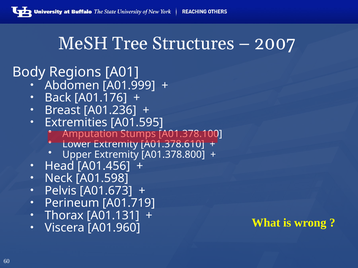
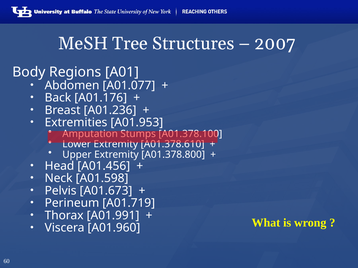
A01.999: A01.999 -> A01.077
A01.595: A01.595 -> A01.953
A01.131: A01.131 -> A01.991
